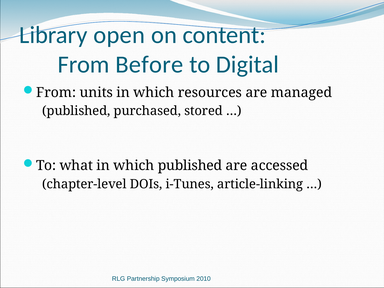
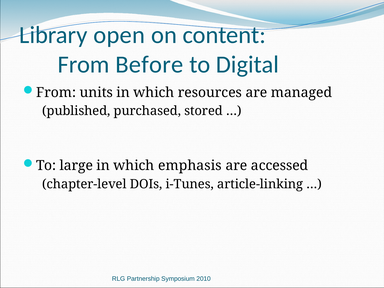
what: what -> large
which published: published -> emphasis
